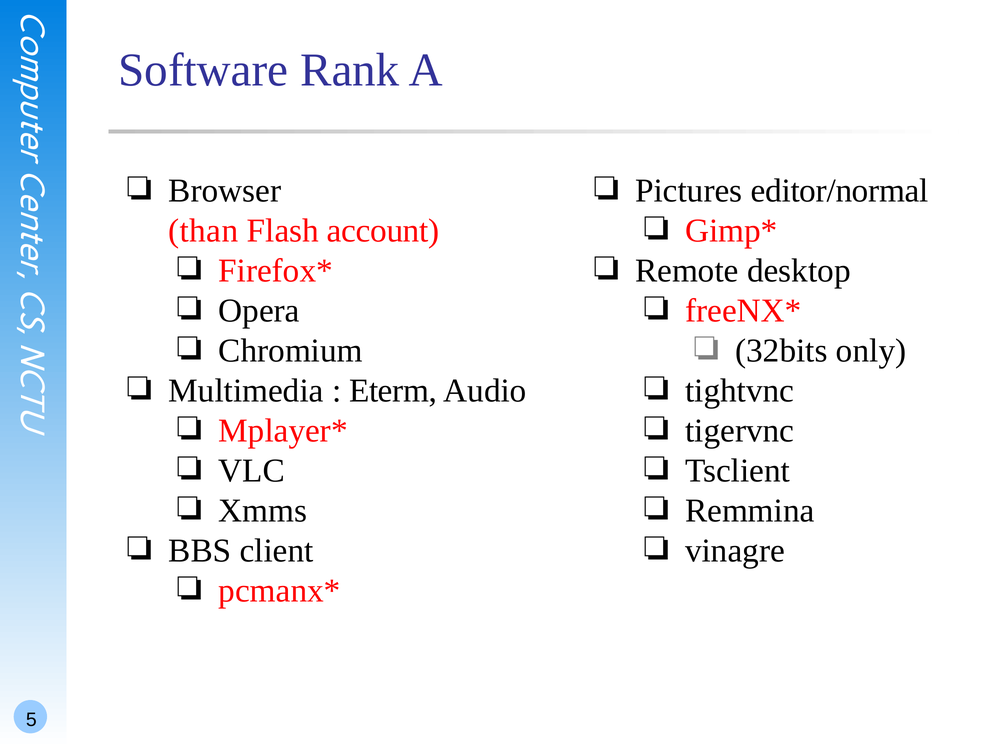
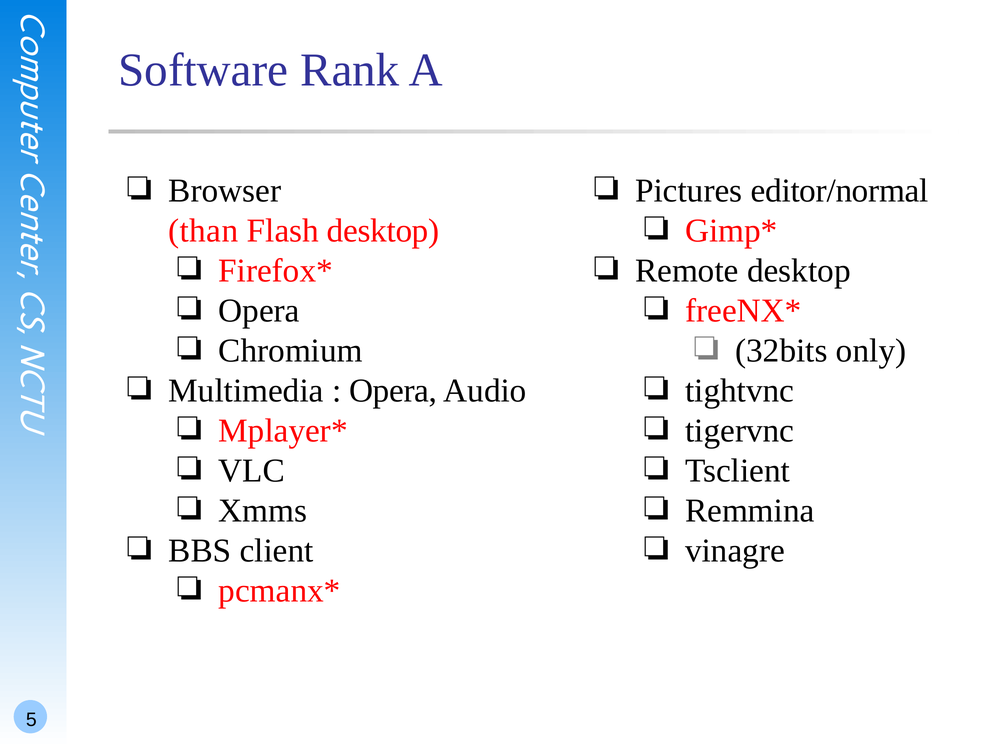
Flash account: account -> desktop
Eterm at (393, 391): Eterm -> Opera
